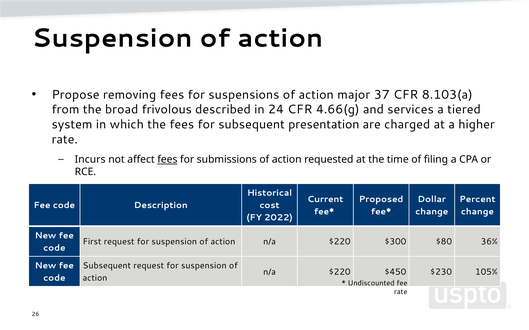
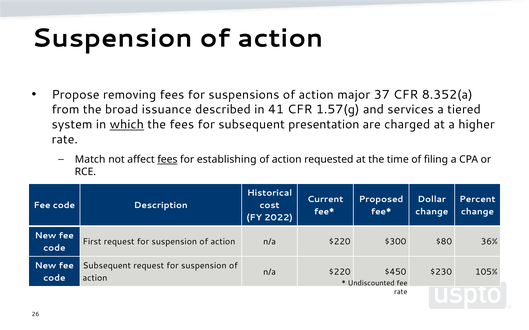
8.103(a: 8.103(a -> 8.352(a
frivolous: frivolous -> issuance
24: 24 -> 41
4.66(g: 4.66(g -> 1.57(g
which underline: none -> present
Incurs: Incurs -> Match
submissions: submissions -> establishing
